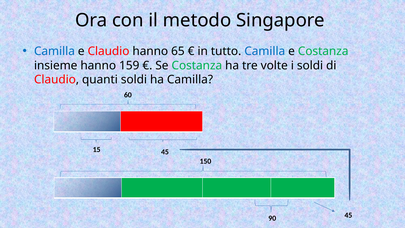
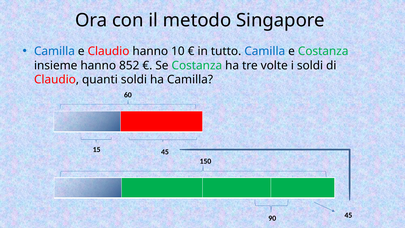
65: 65 -> 10
159: 159 -> 852
